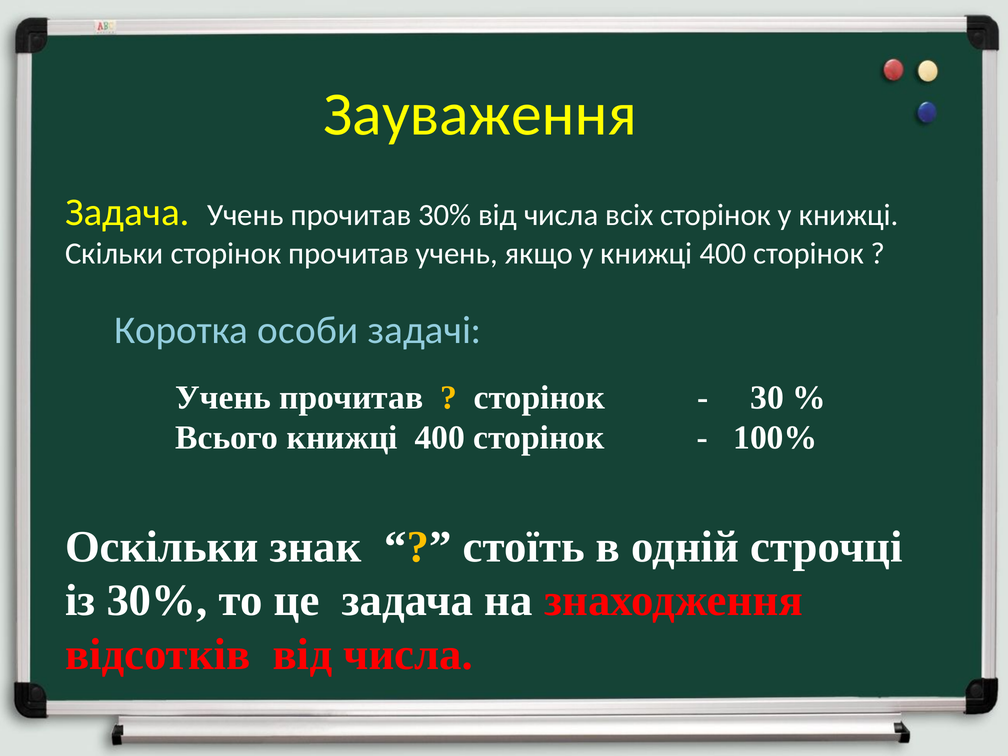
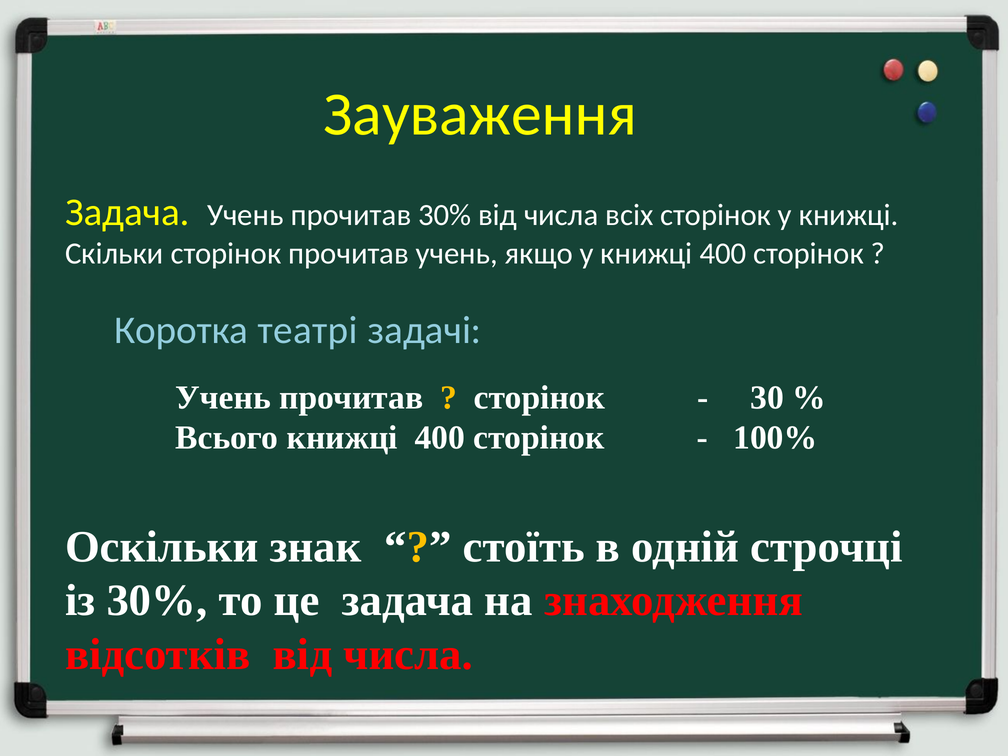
особи: особи -> театрі
